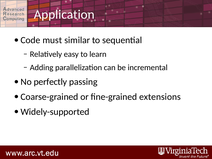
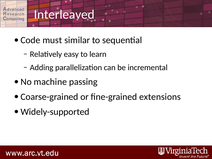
Application: Application -> Interleaved
perfectly: perfectly -> machine
